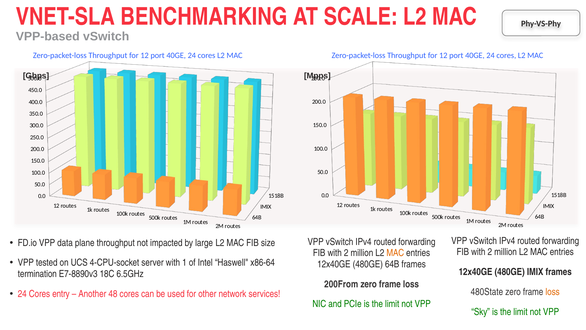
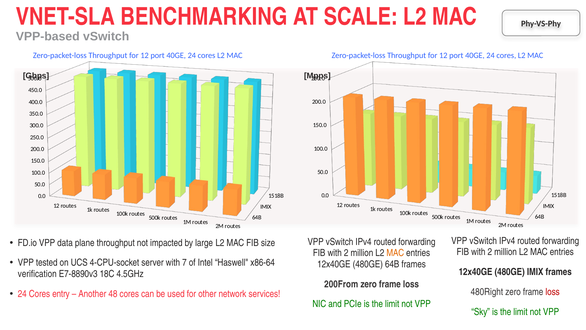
1: 1 -> 7
termination: termination -> verification
6.5GHz: 6.5GHz -> 4.5GHz
480State: 480State -> 480Right
loss at (553, 292) colour: orange -> red
